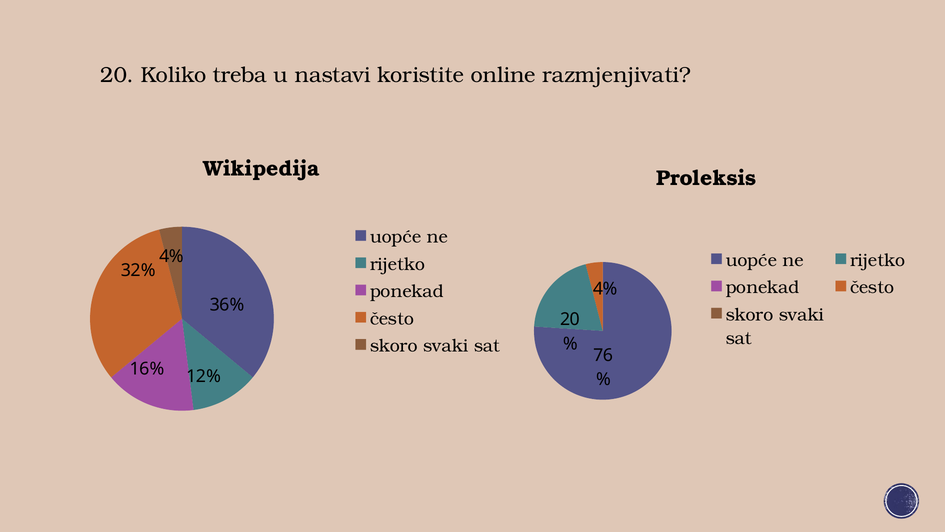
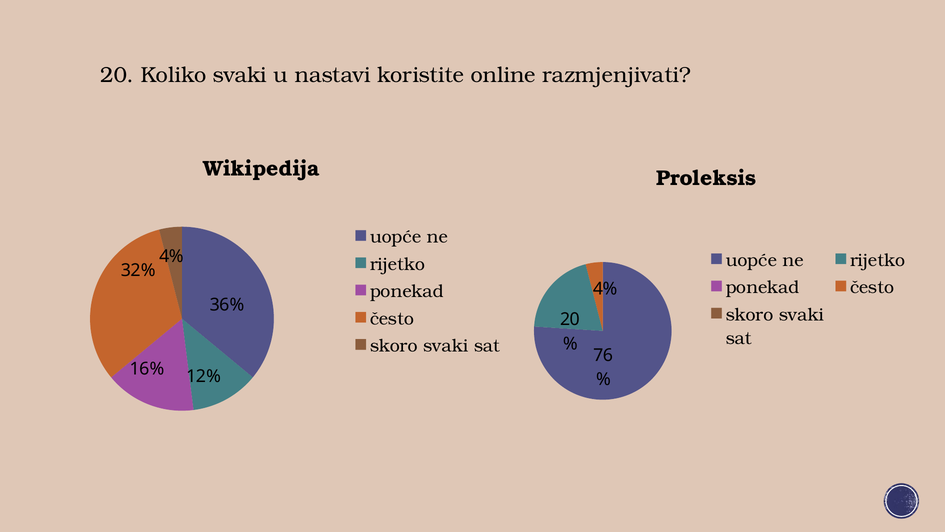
Koliko treba: treba -> svaki
